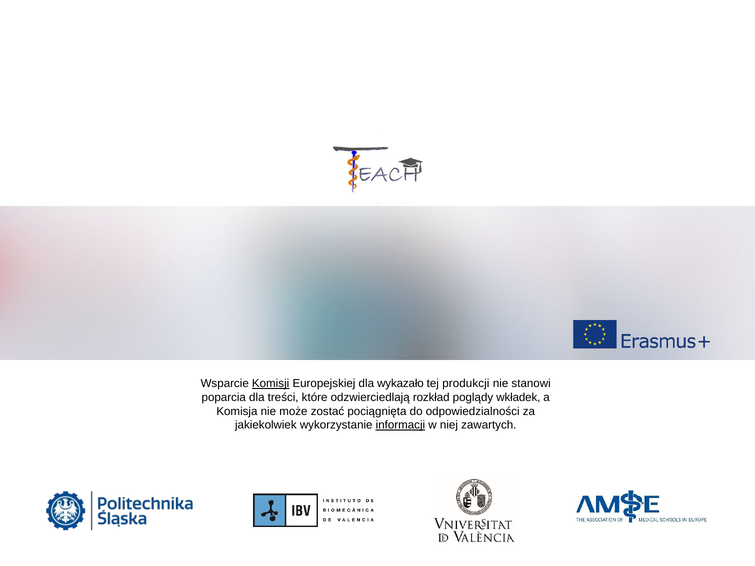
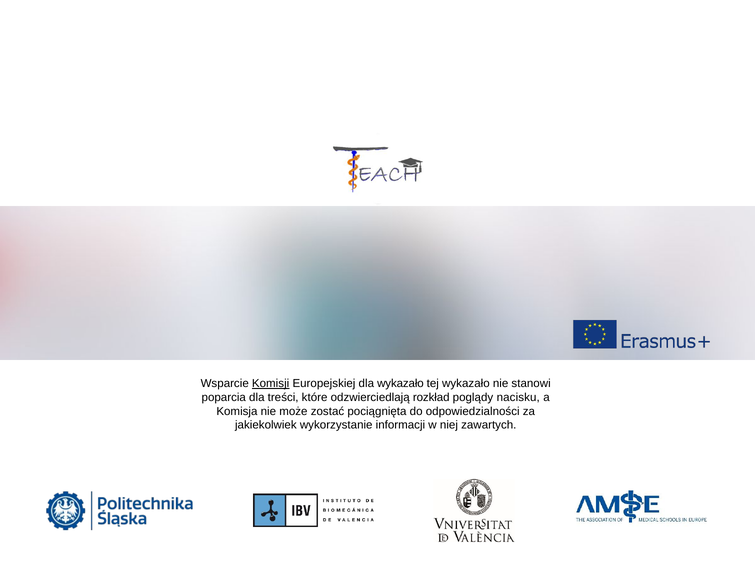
tej produkcji: produkcji -> wykazało
wkładek: wkładek -> nacisku
informacji underline: present -> none
